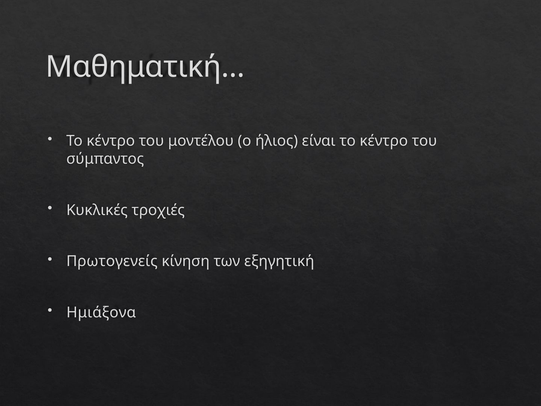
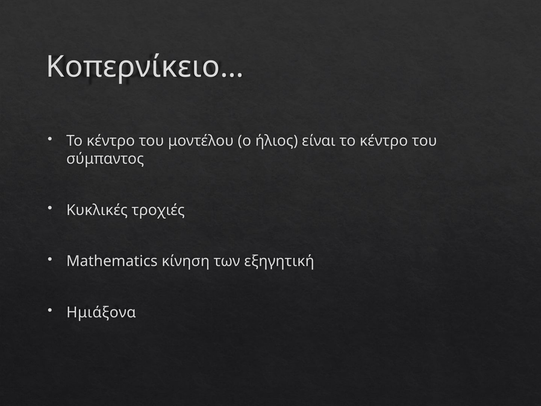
Μαθηματική…: Μαθηματική… -> Κοπερνίκειο…
Πρωτογενείς: Πρωτογενείς -> Mathematics
